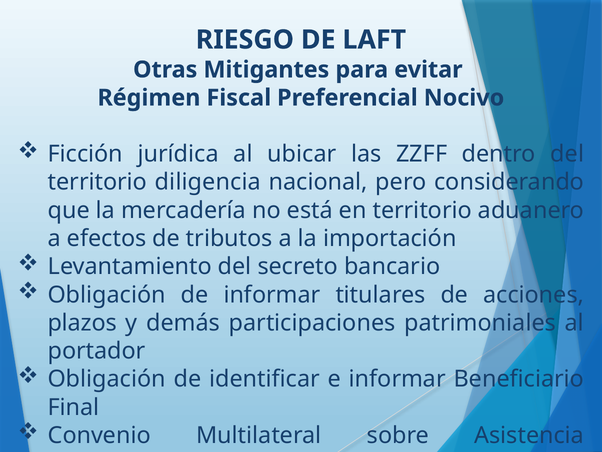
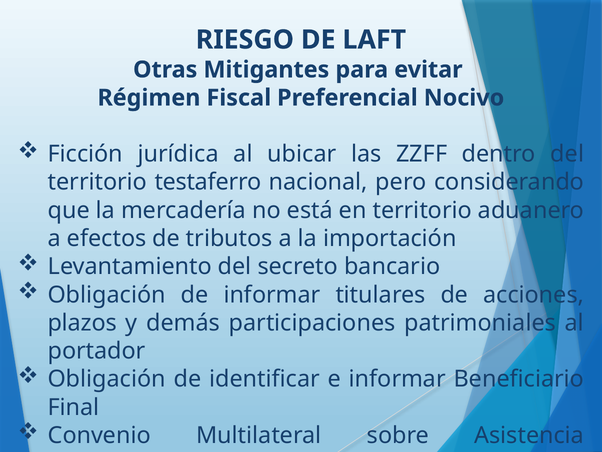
diligencia: diligencia -> testaferro
